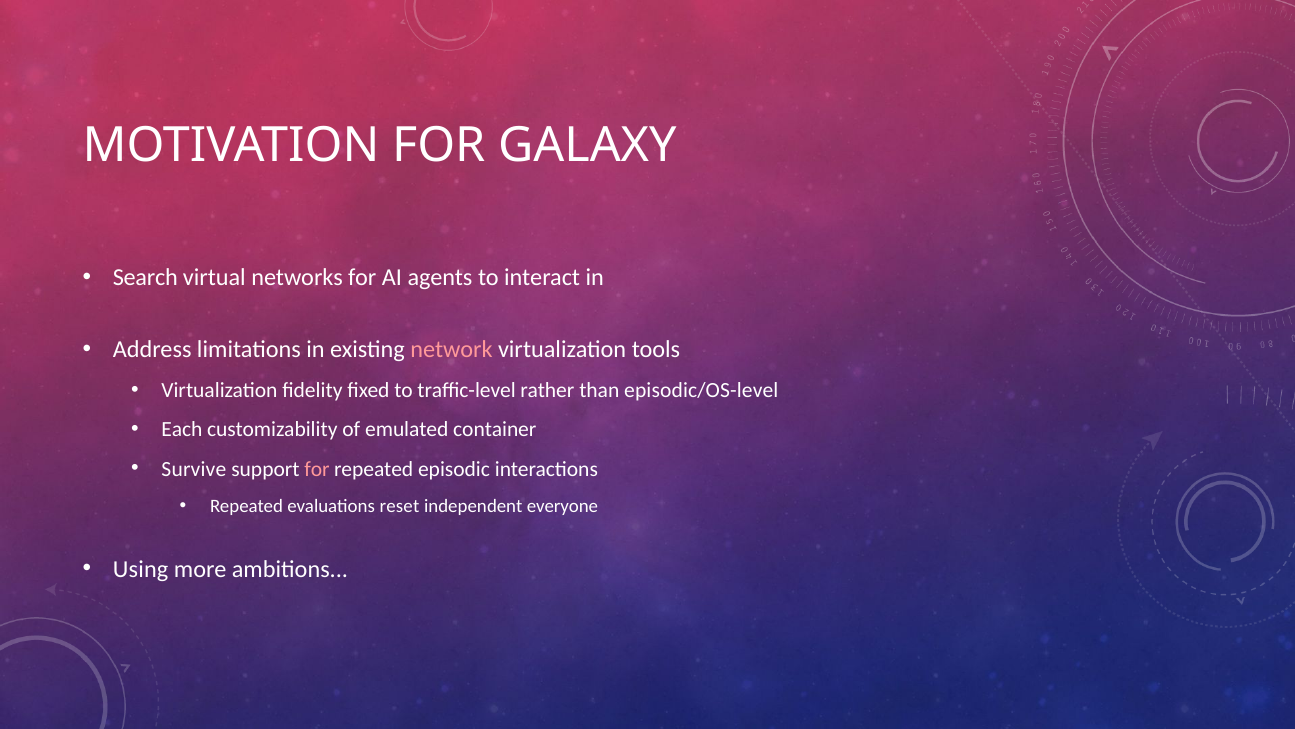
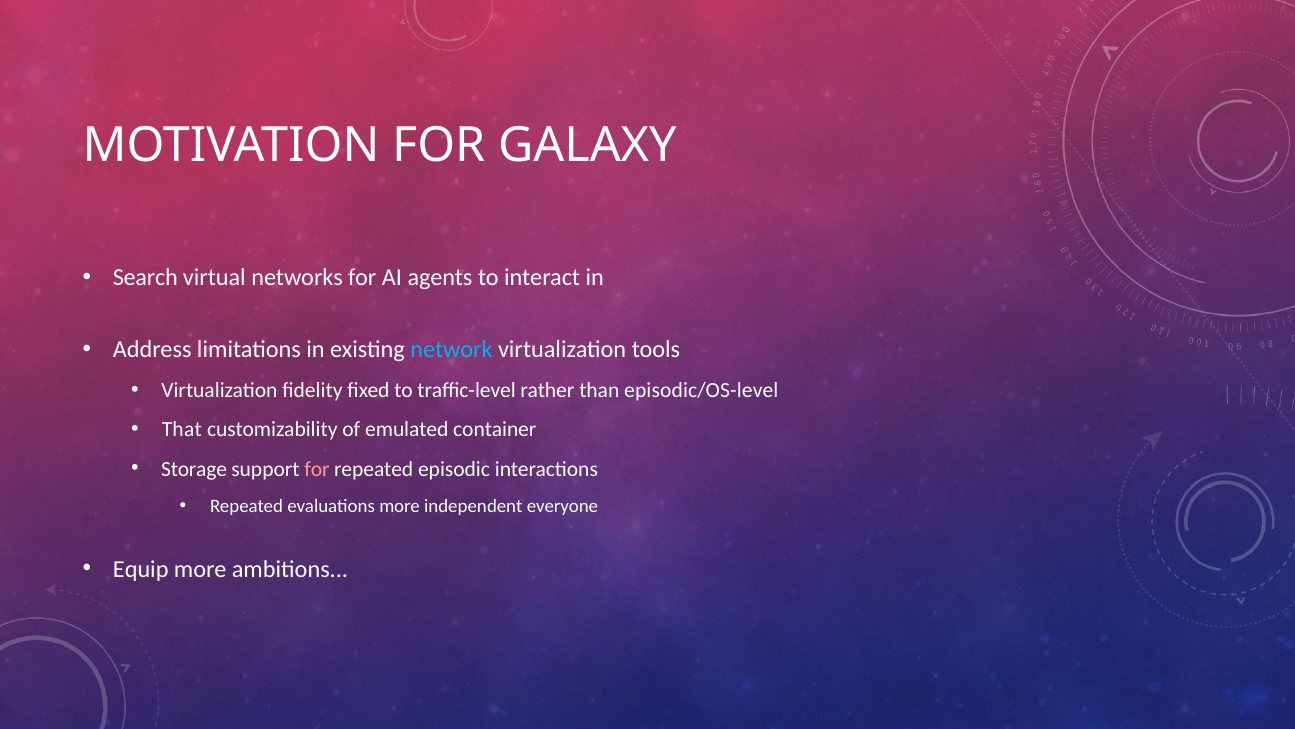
network colour: pink -> light blue
Each: Each -> That
Survive: Survive -> Storage
evaluations reset: reset -> more
Using: Using -> Equip
